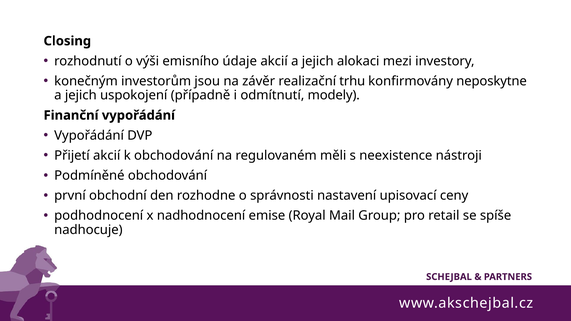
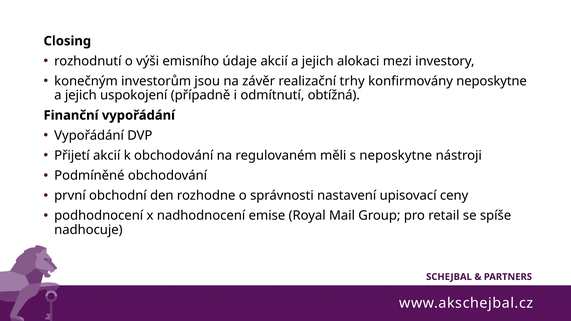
trhu: trhu -> trhy
modely: modely -> obtížná
s neexistence: neexistence -> neposkytne
